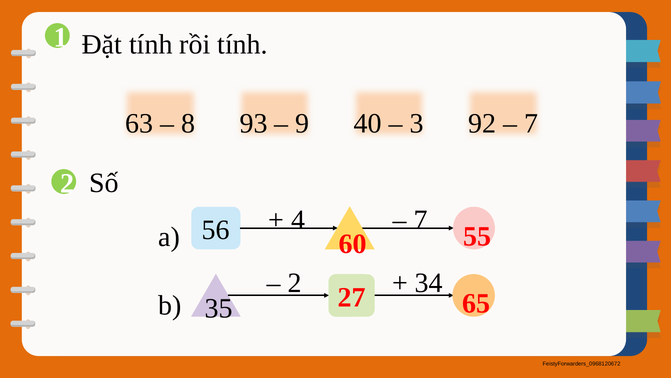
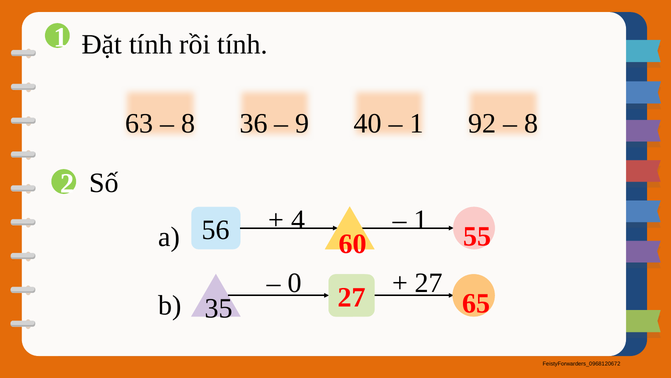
93: 93 -> 36
3 at (417, 123): 3 -> 1
7 at (531, 123): 7 -> 8
7 at (421, 220): 7 -> 1
2 at (294, 283): 2 -> 0
34 at (429, 283): 34 -> 27
